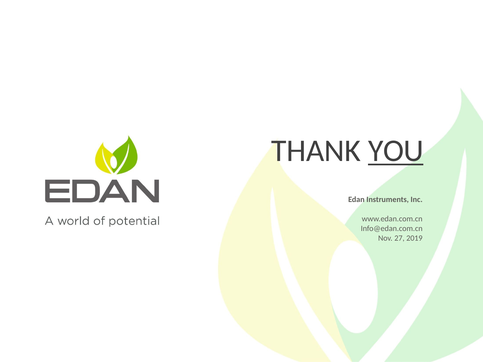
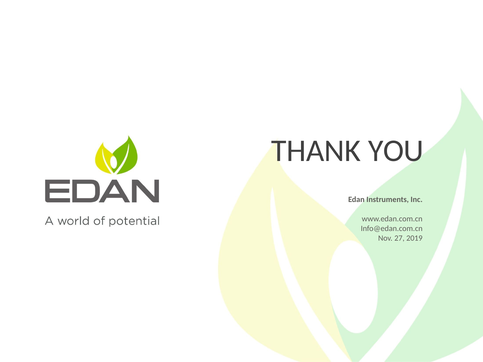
YOU underline: present -> none
